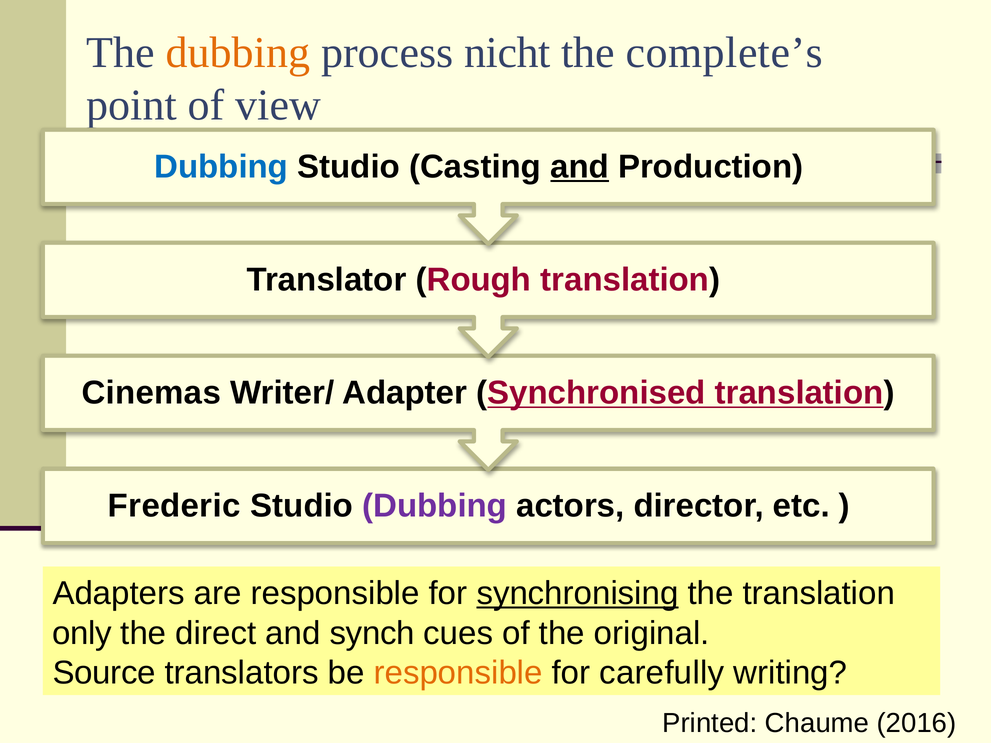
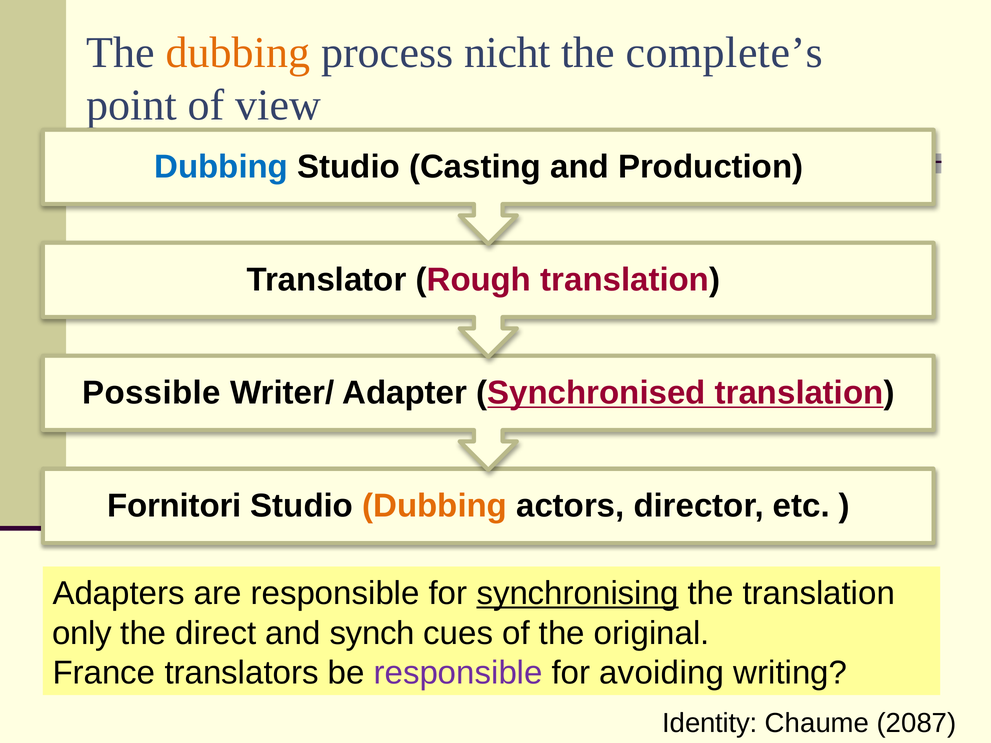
and at (580, 167) underline: present -> none
Cinemas: Cinemas -> Possible
Frederic: Frederic -> Fornitori
Dubbing at (435, 506) colour: purple -> orange
Source: Source -> France
responsible at (458, 673) colour: orange -> purple
carefully: carefully -> avoiding
Printed: Printed -> Identity
2016: 2016 -> 2087
